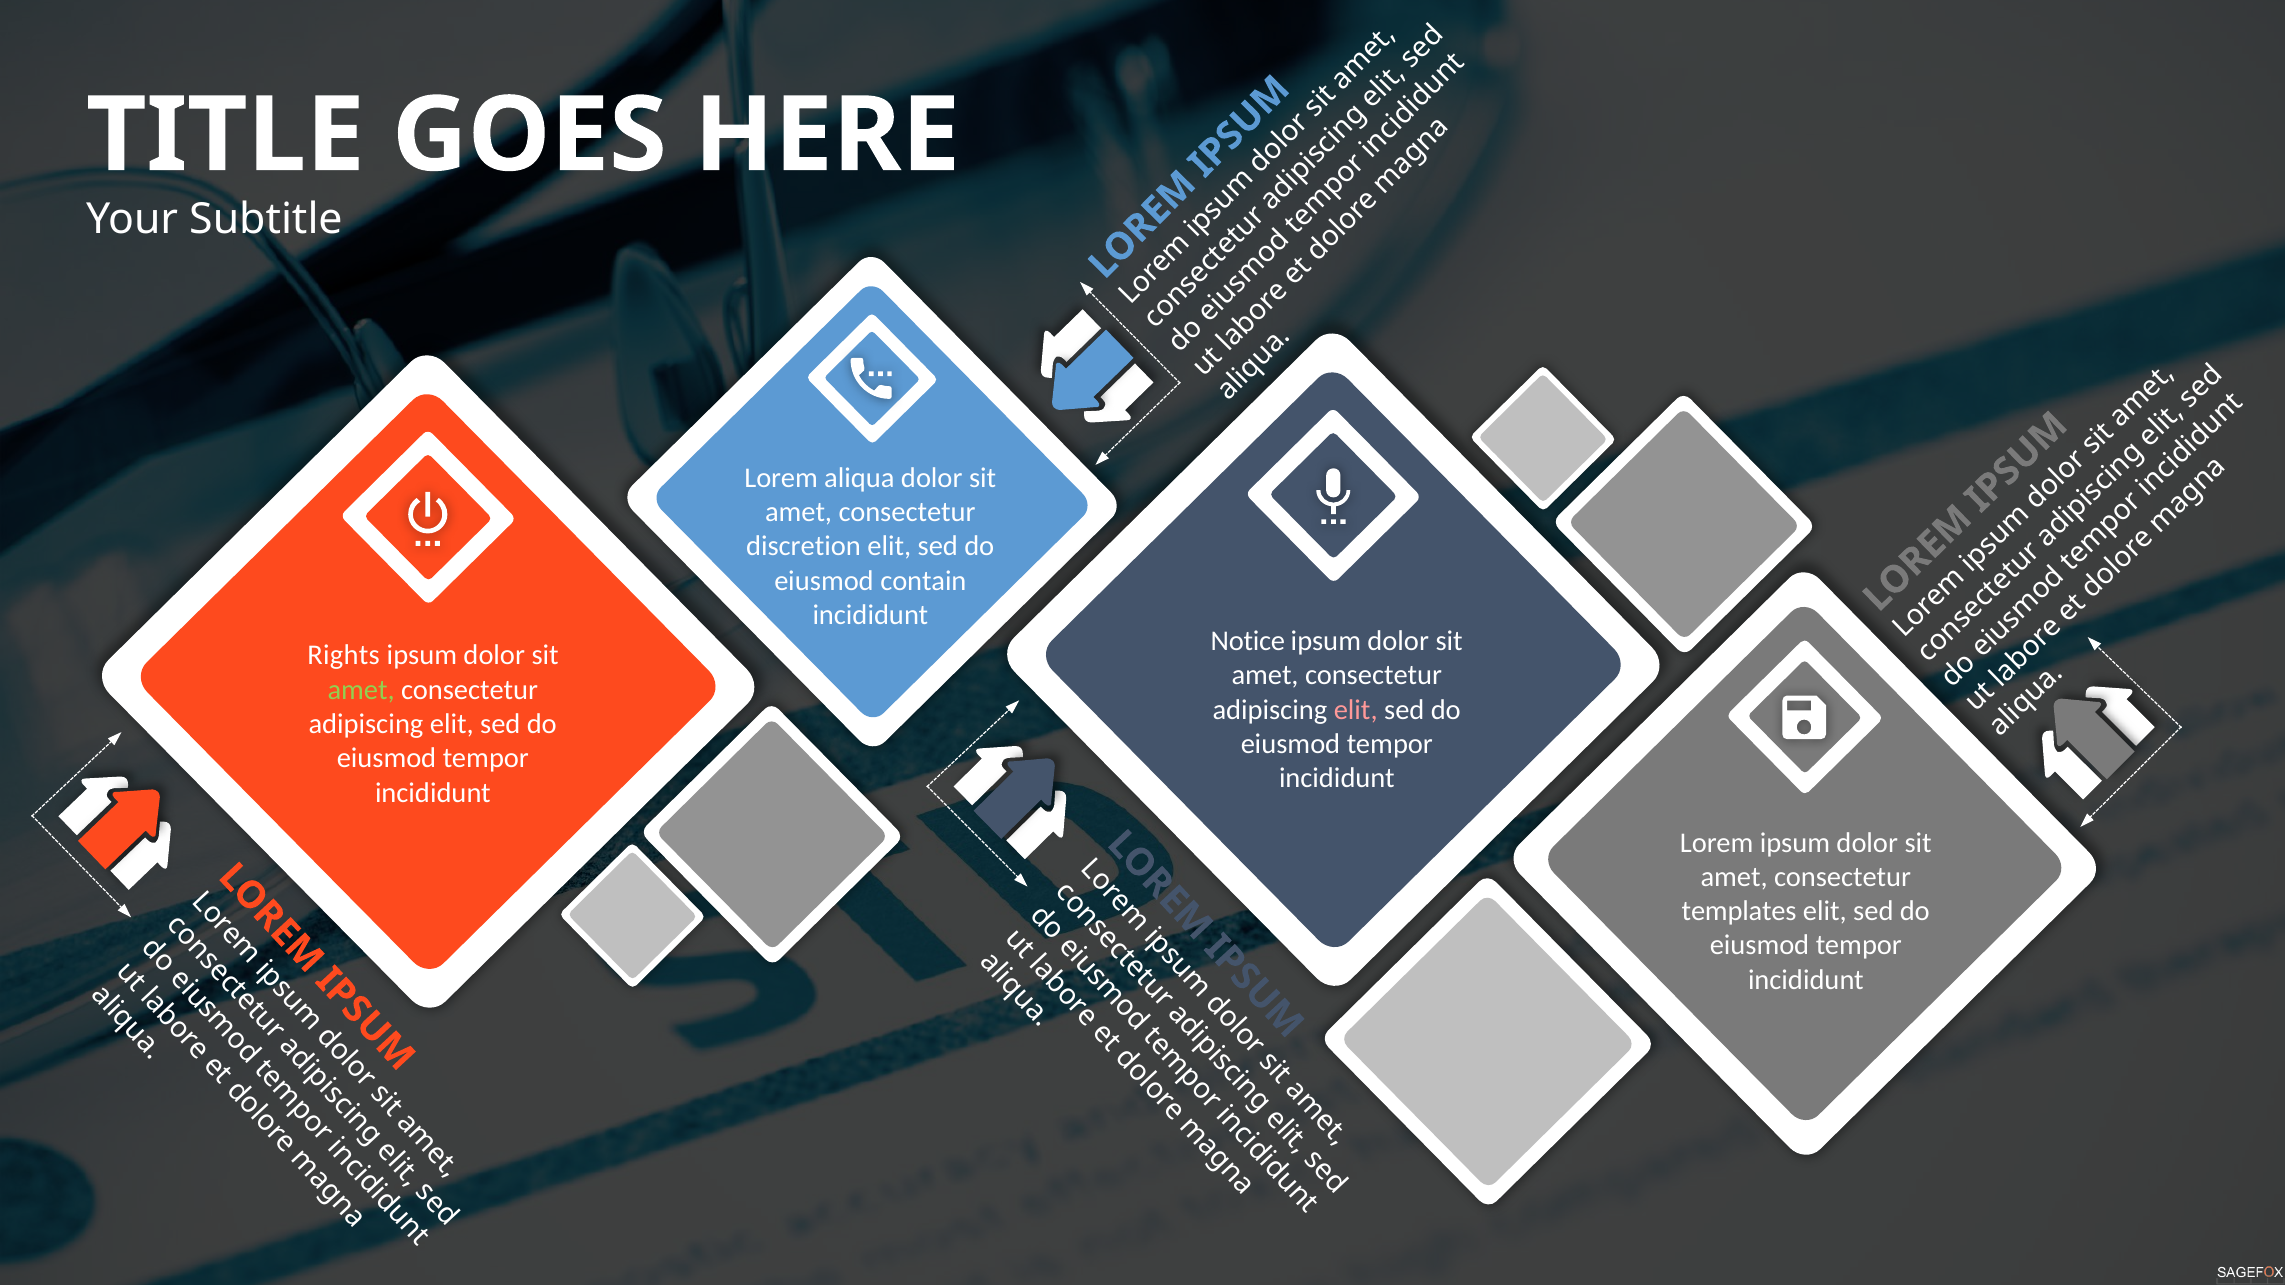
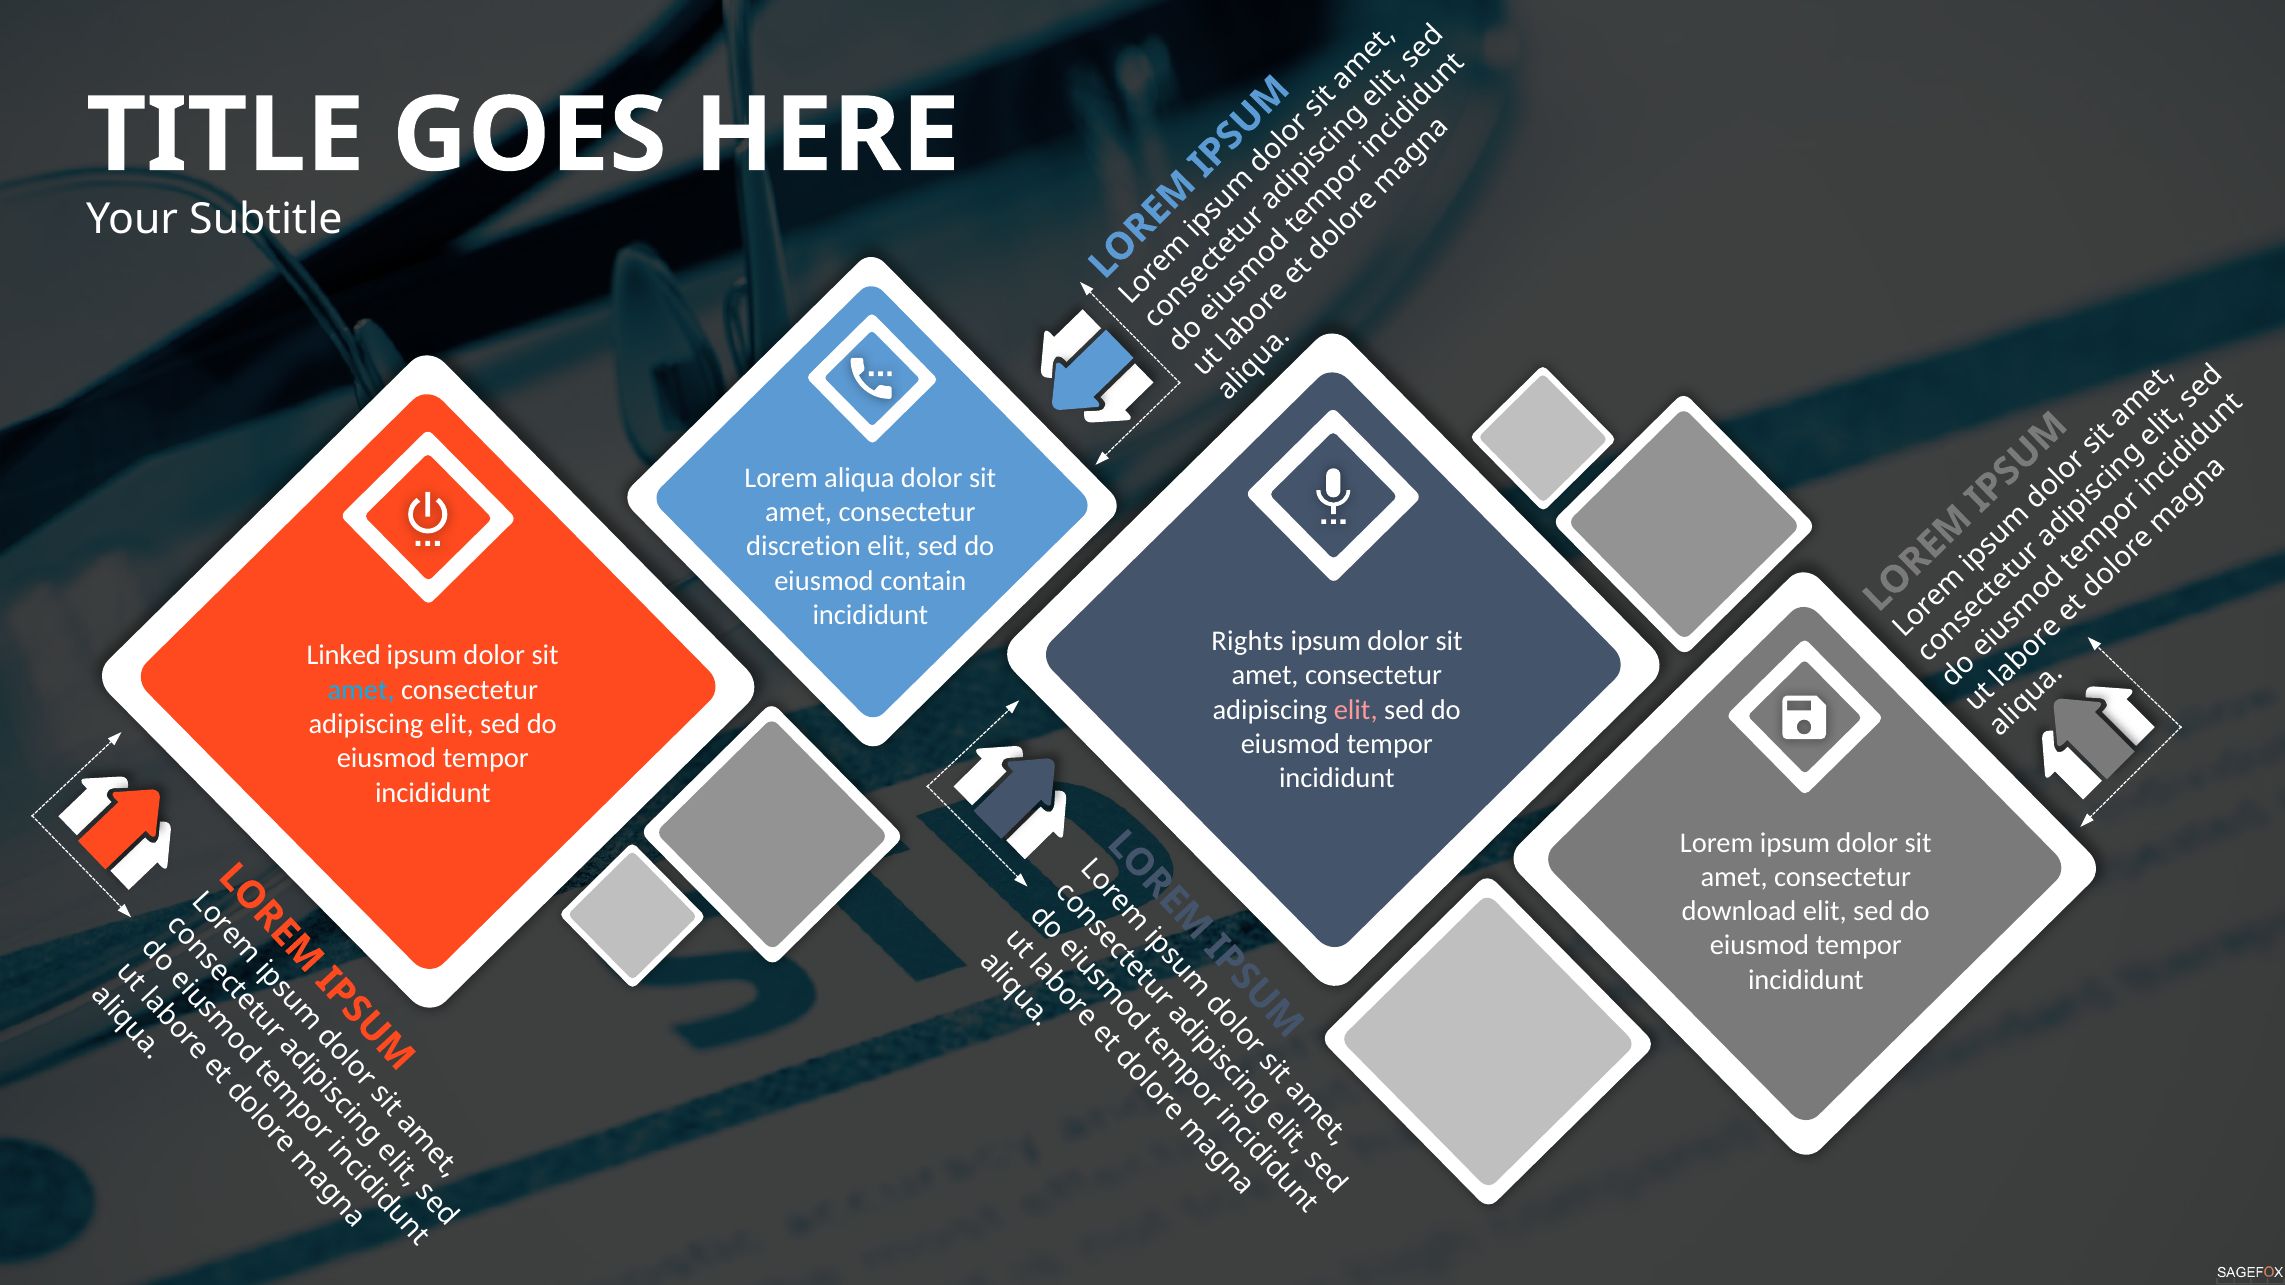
Notice: Notice -> Rights
Rights: Rights -> Linked
amet at (361, 690) colour: light green -> light blue
templates: templates -> download
